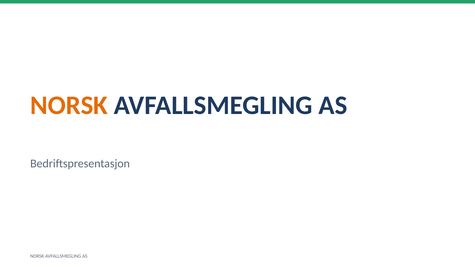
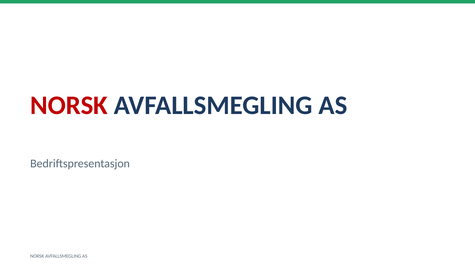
NORSK at (69, 105) colour: orange -> red
